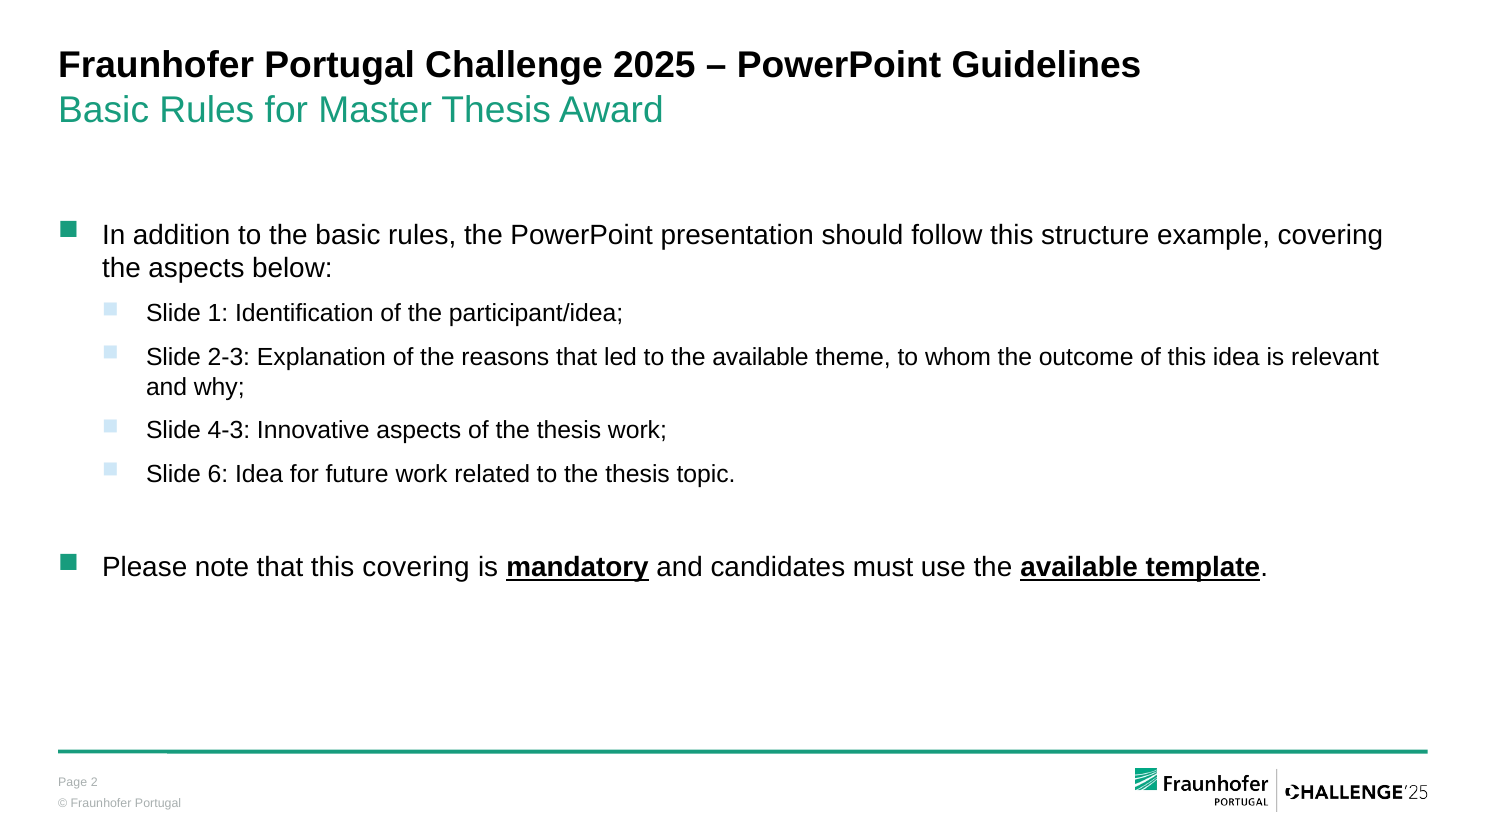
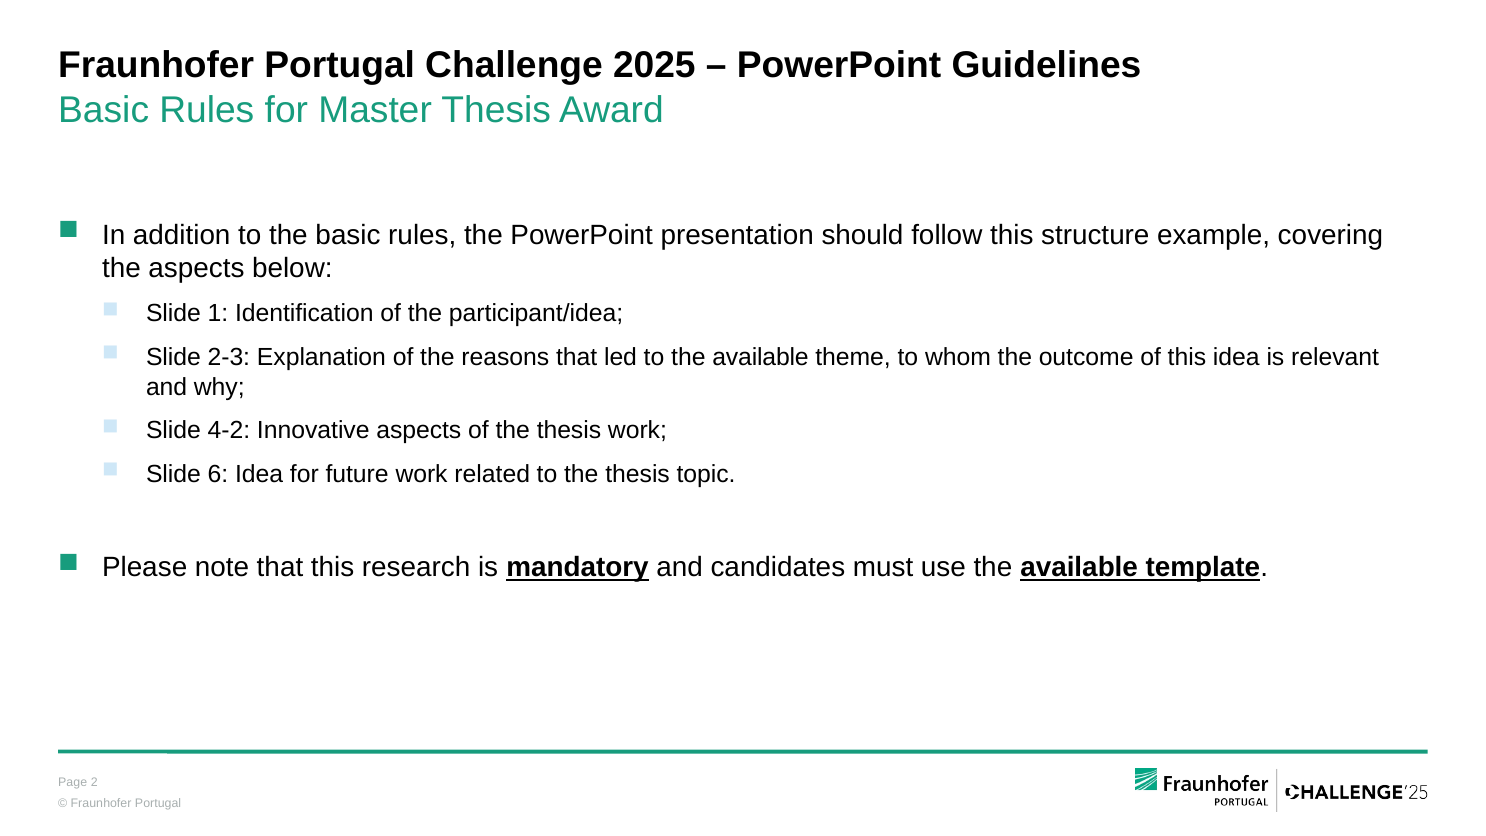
4-3: 4-3 -> 4-2
this covering: covering -> research
